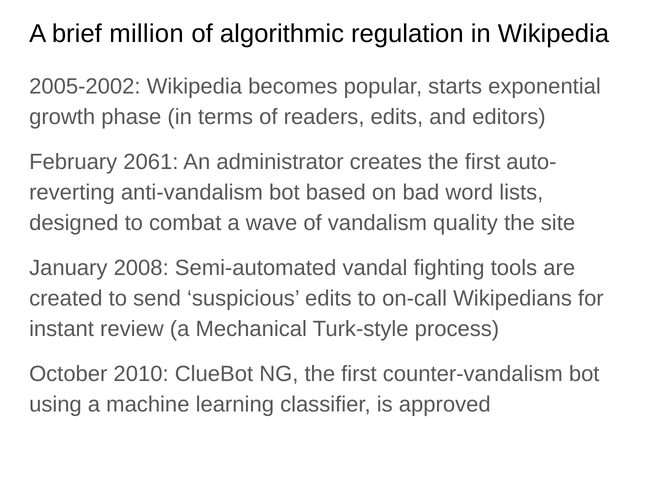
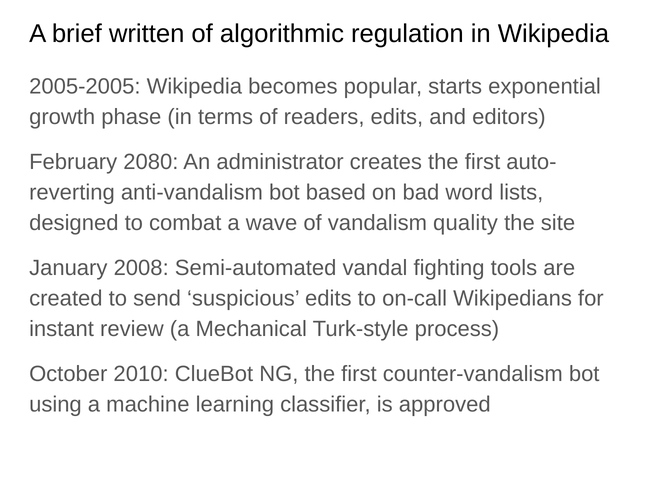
million: million -> written
2005-2002: 2005-2002 -> 2005-2005
2061: 2061 -> 2080
